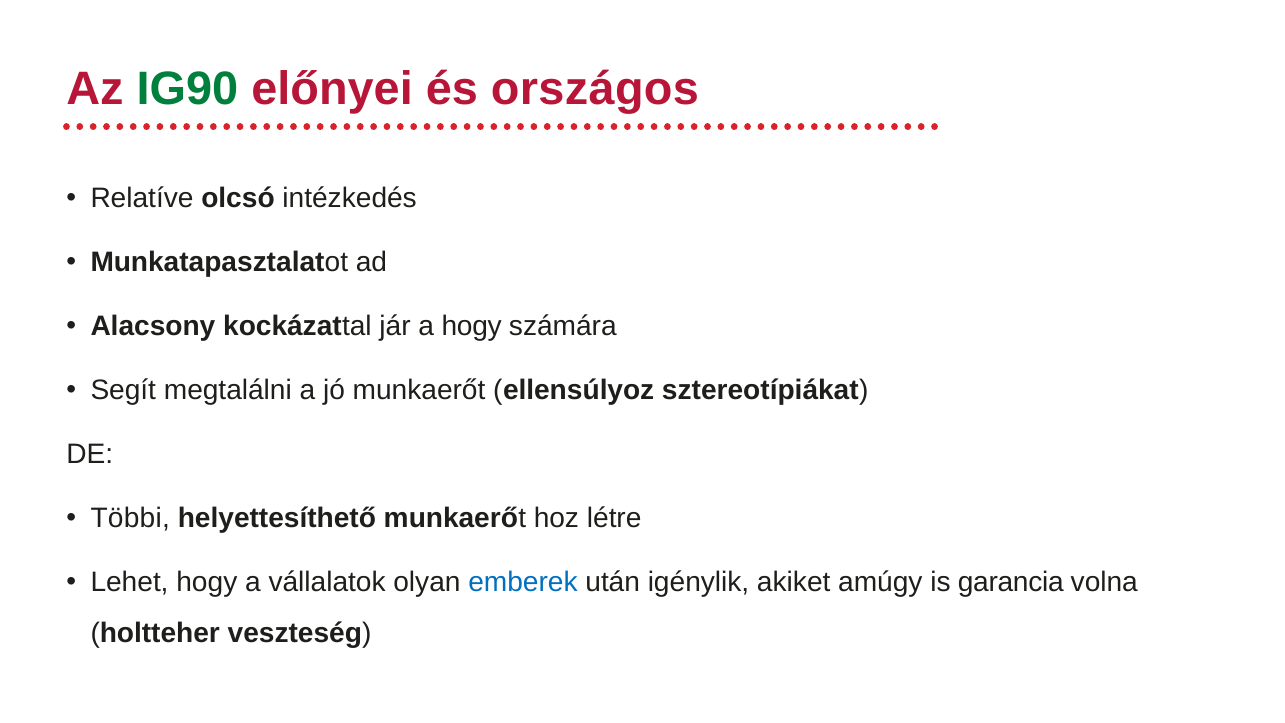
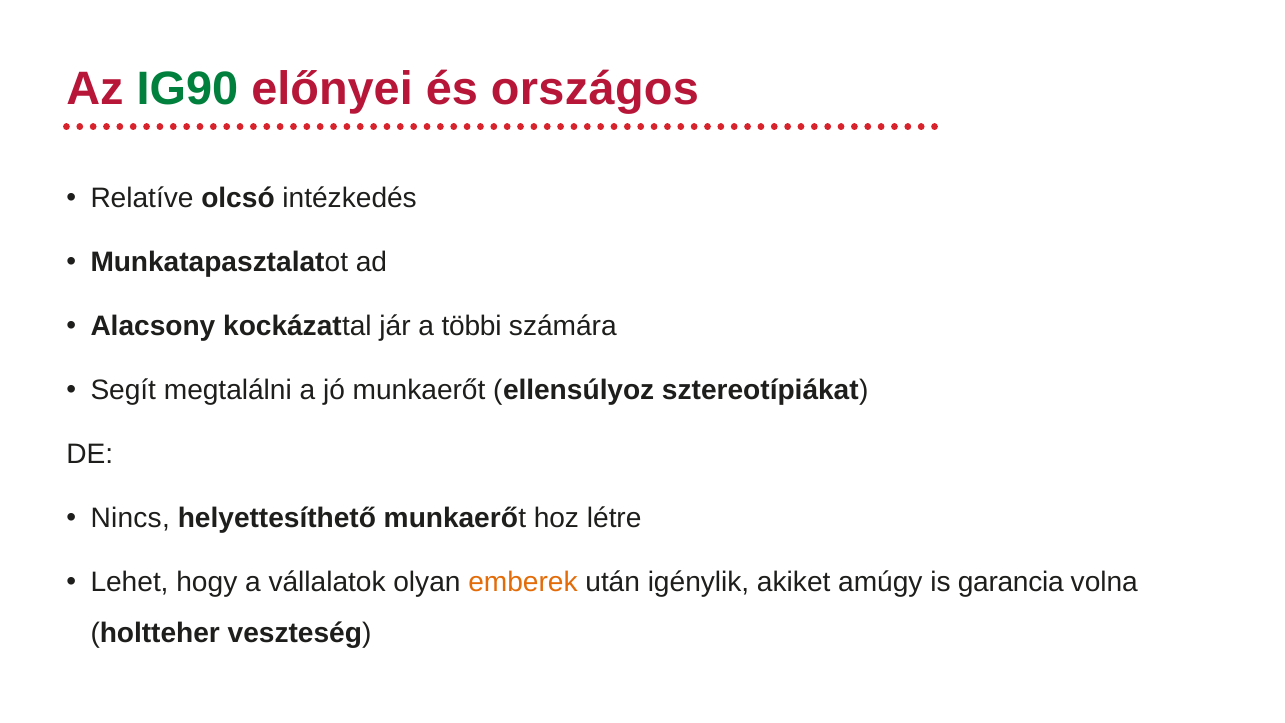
a hogy: hogy -> többi
Többi: Többi -> Nincs
emberek colour: blue -> orange
